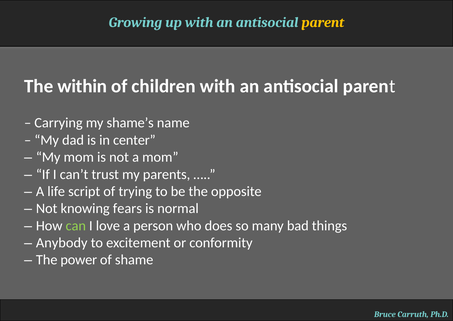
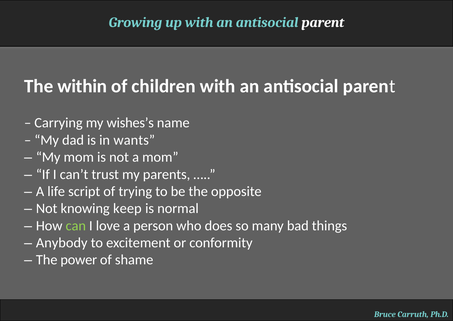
parent at (323, 22) colour: yellow -> white
shame’s: shame’s -> wishes’s
center: center -> wants
fears: fears -> keep
